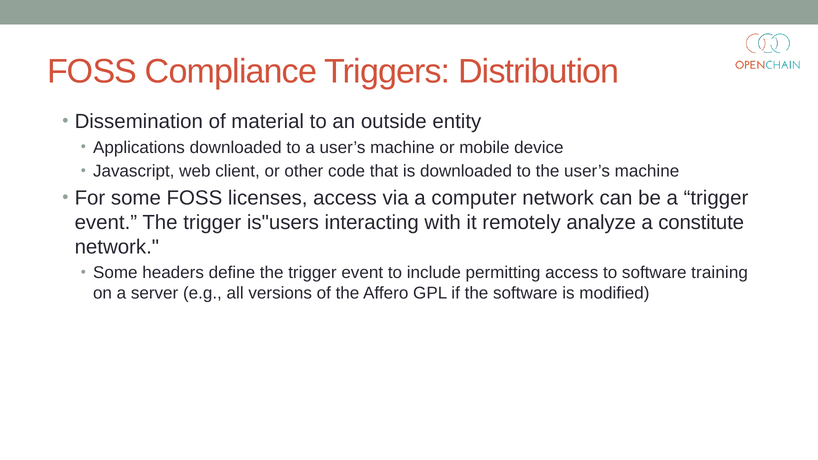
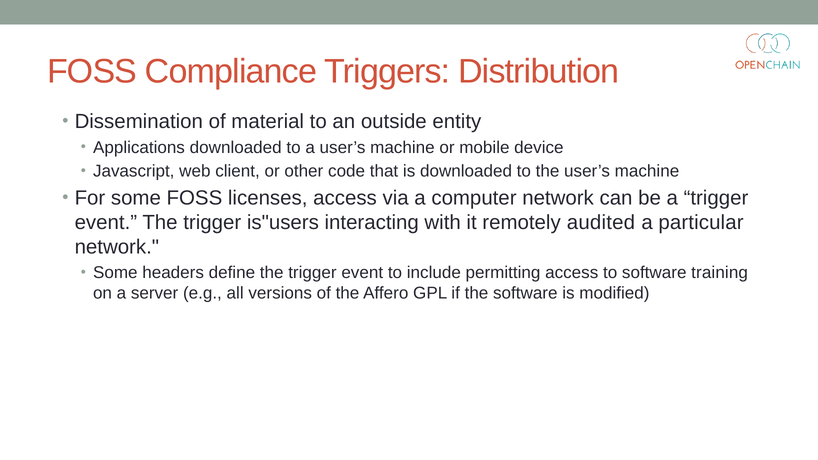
analyze: analyze -> audited
constitute: constitute -> particular
